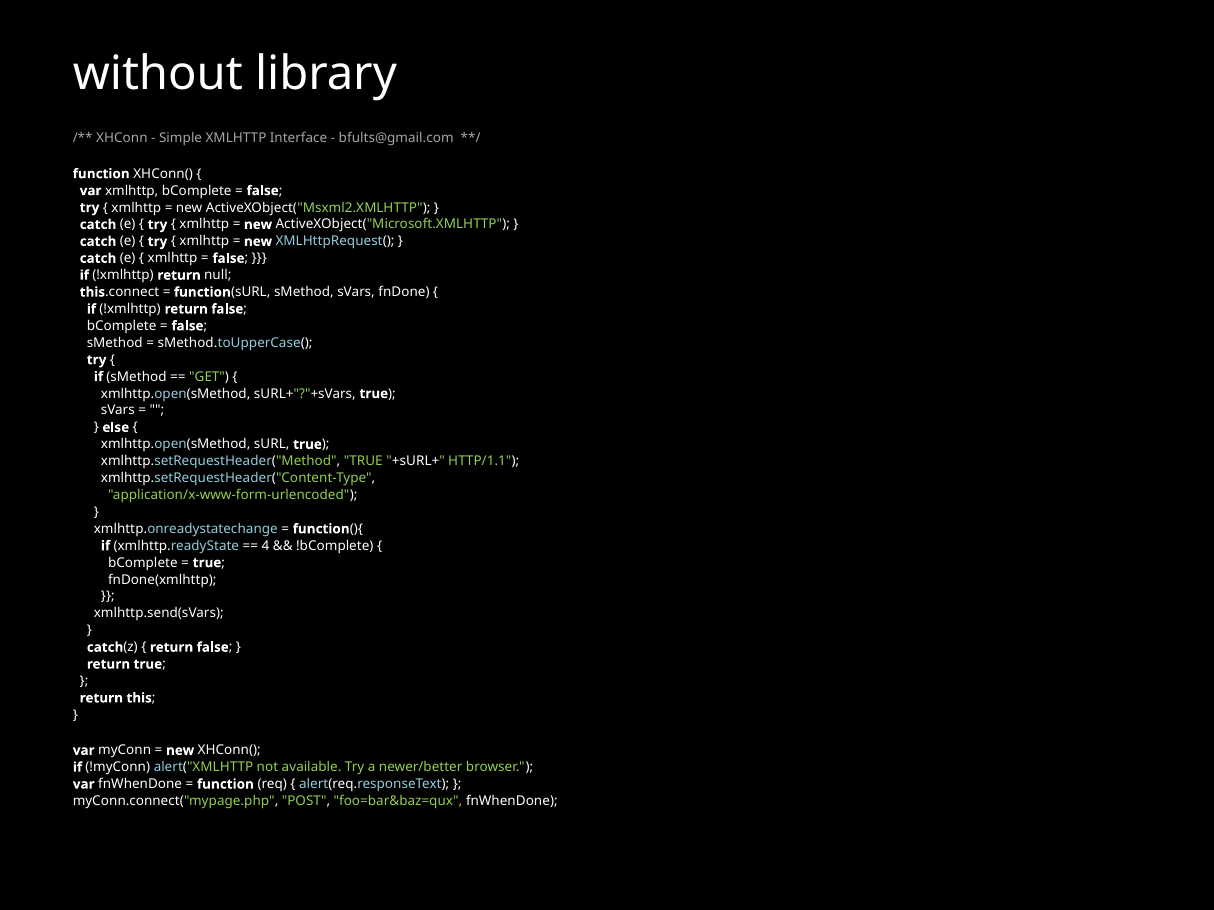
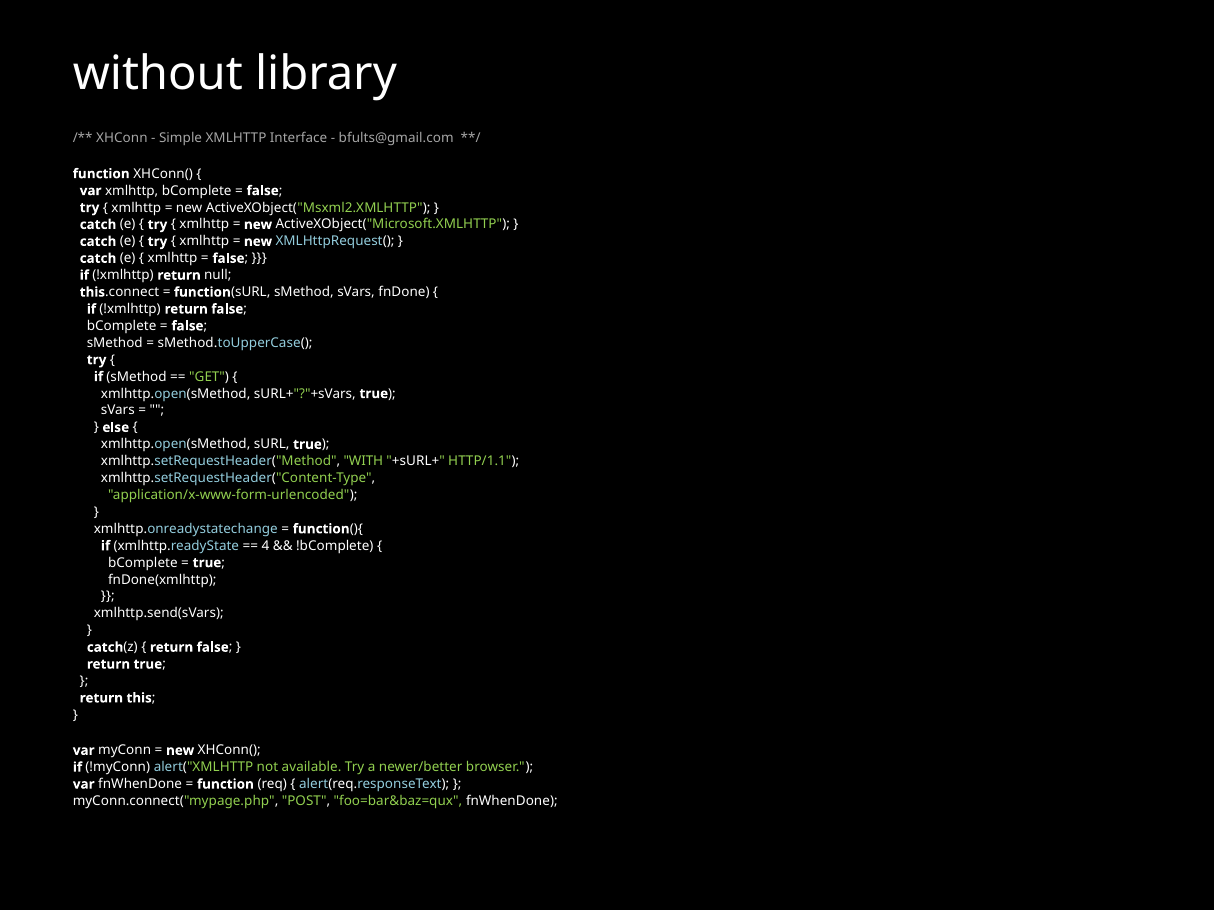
xmlhttp.setRequestHeader("Method TRUE: TRUE -> WITH
